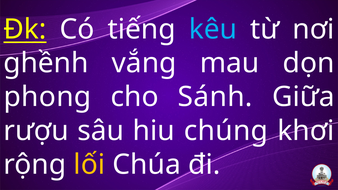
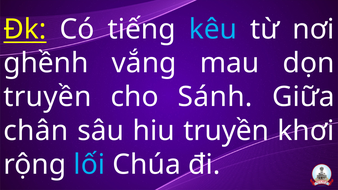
phong at (47, 97): phong -> truyền
rượu: rượu -> chân
hiu chúng: chúng -> truyền
lối colour: yellow -> light blue
